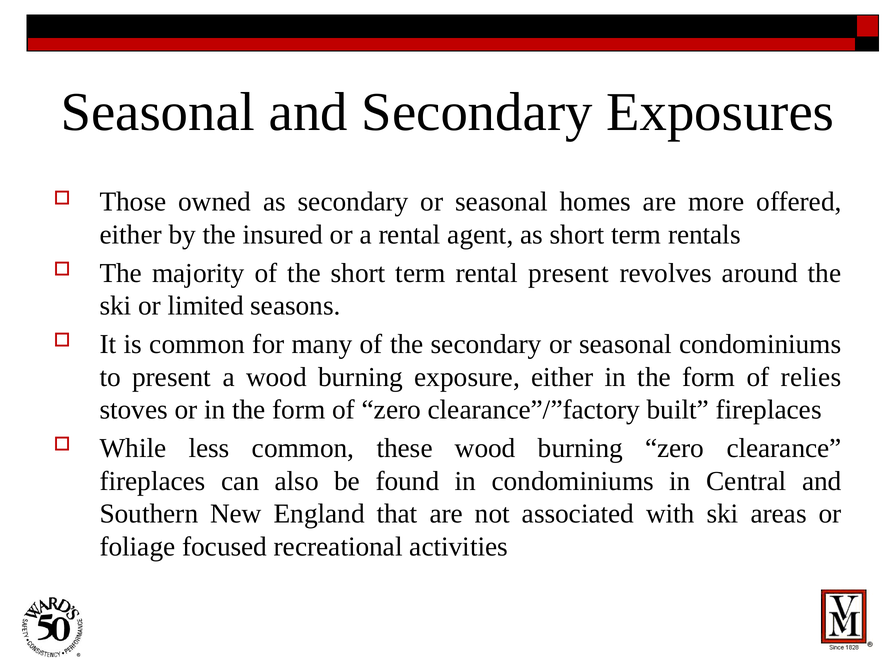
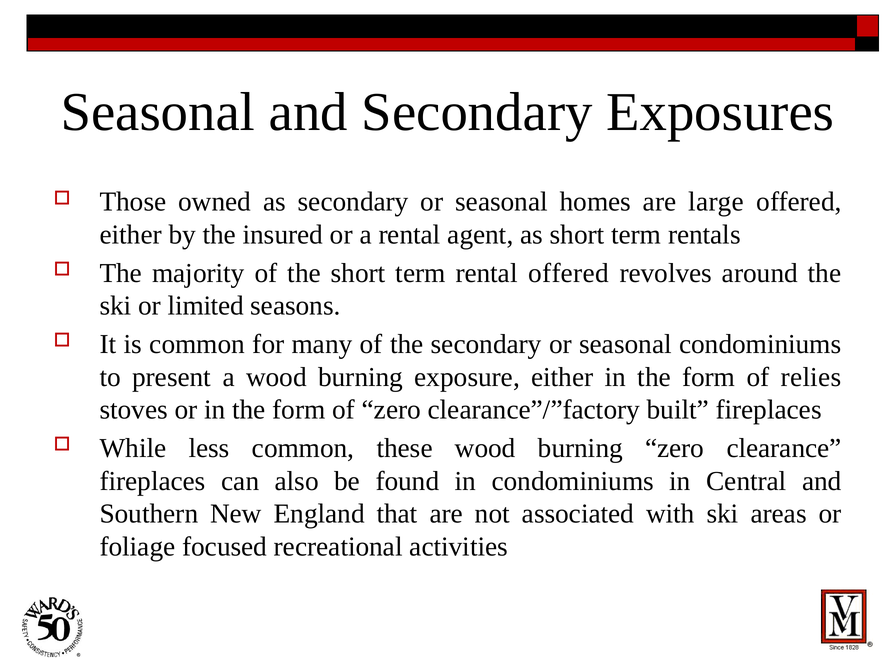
more: more -> large
rental present: present -> offered
